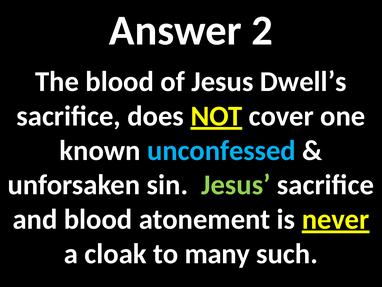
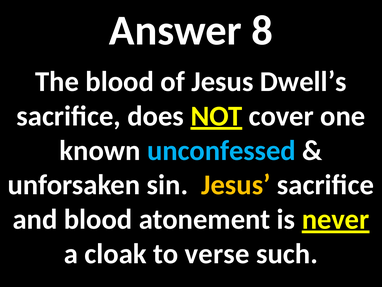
2: 2 -> 8
Jesus at (236, 185) colour: light green -> yellow
many: many -> verse
